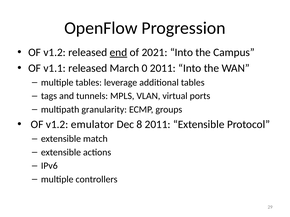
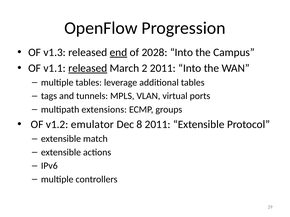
v1.2 at (55, 53): v1.2 -> v1.3
2021: 2021 -> 2028
released at (88, 68) underline: none -> present
0: 0 -> 2
granularity: granularity -> extensions
